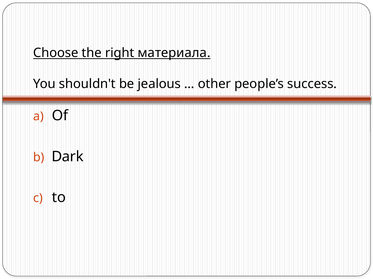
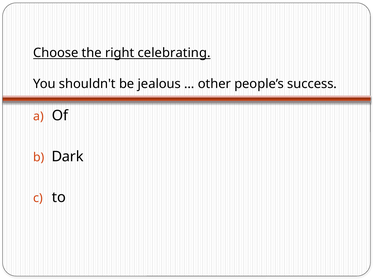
материала: материала -> celebrating
